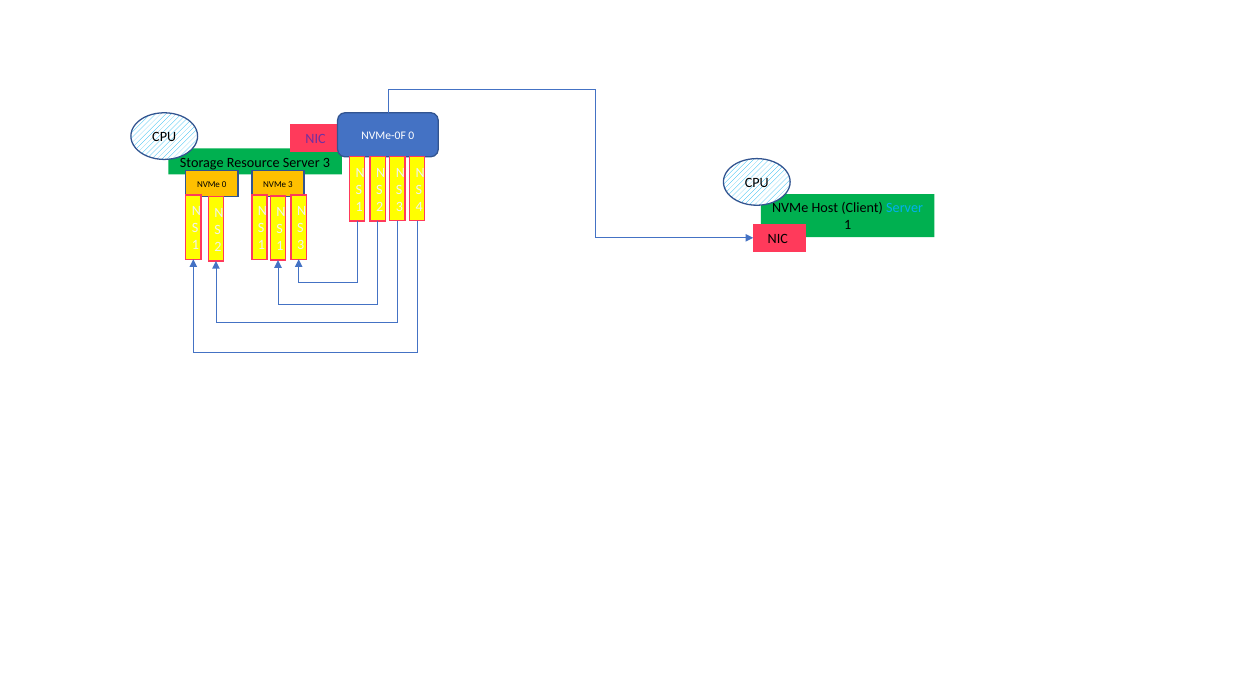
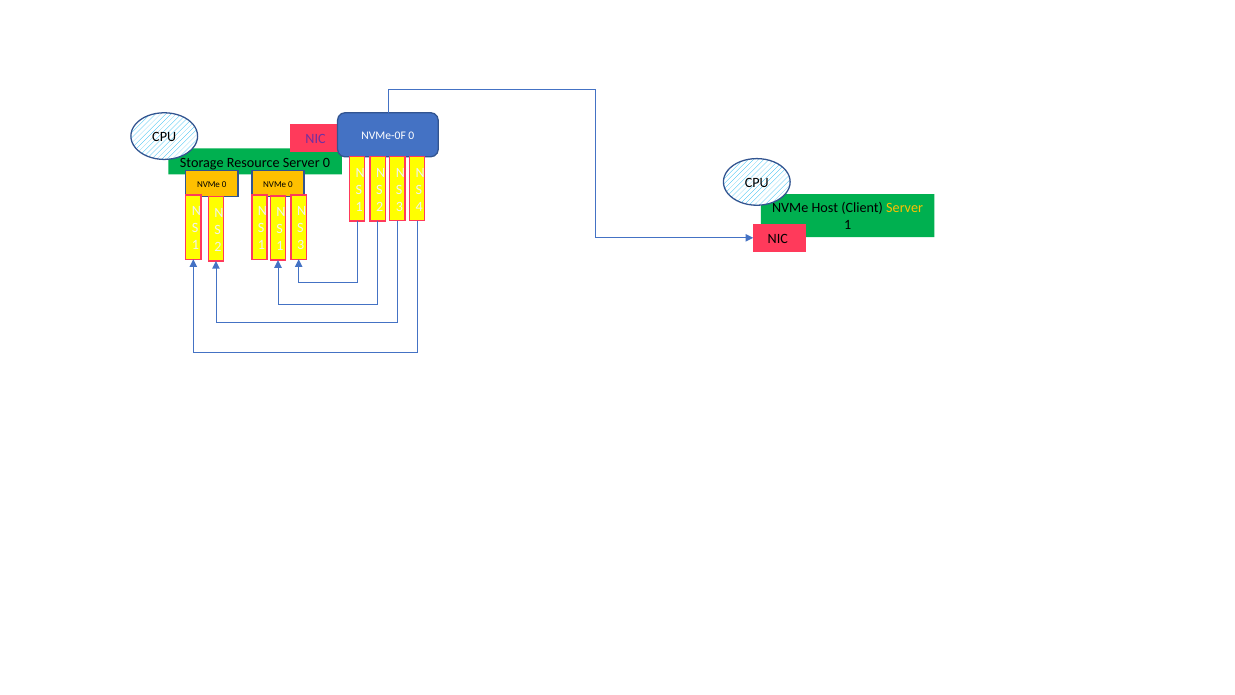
Server 3: 3 -> 0
3 at (290, 184): 3 -> 0
Server at (905, 208) colour: light blue -> yellow
